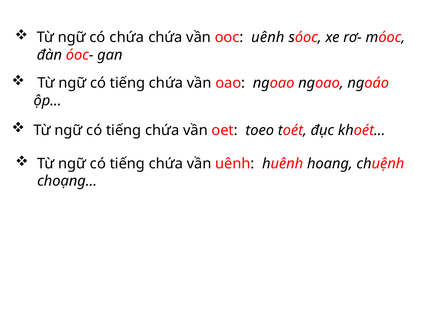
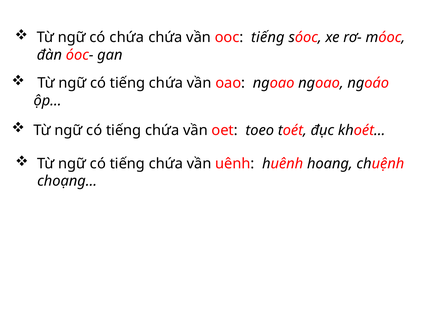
ooc uênh: uênh -> tiếng
